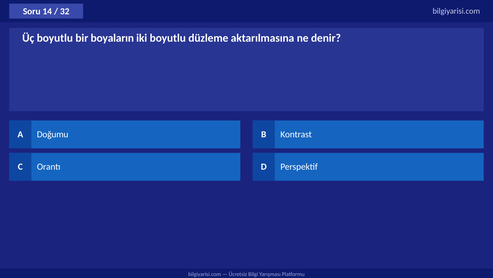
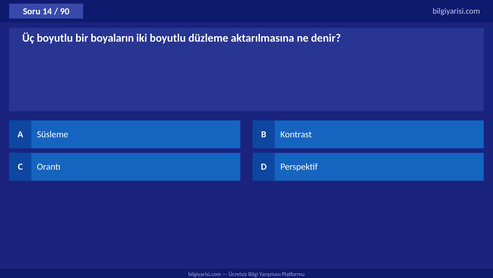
32: 32 -> 90
Doğumu: Doğumu -> Süsleme
